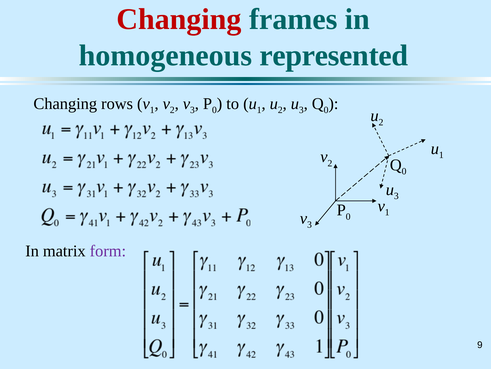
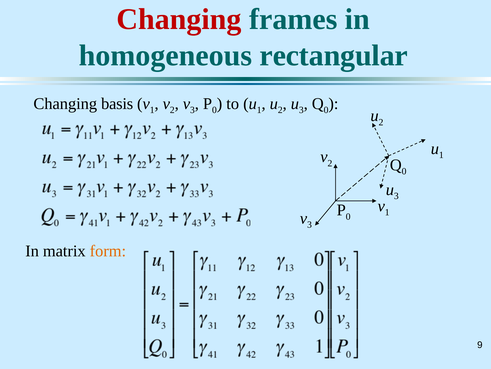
represented: represented -> rectangular
rows: rows -> basis
form colour: purple -> orange
